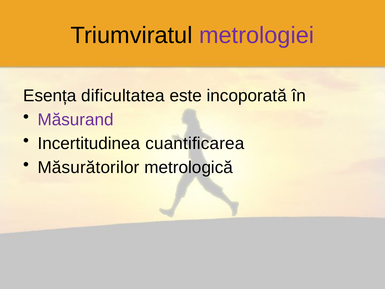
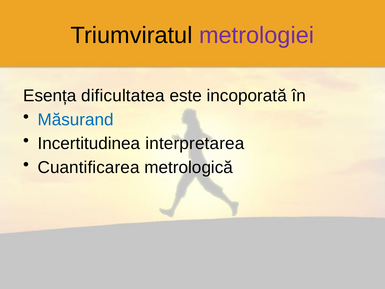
Măsurand colour: purple -> blue
cuantificarea: cuantificarea -> interpretarea
Măsurătorilor: Măsurătorilor -> Cuantificarea
